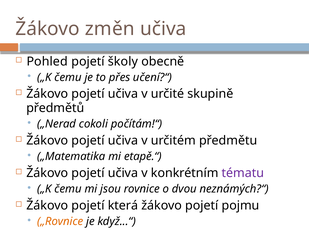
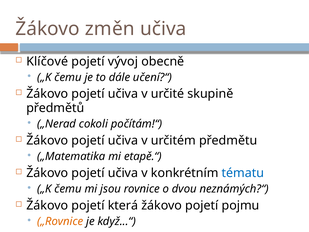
Pohled: Pohled -> Klíčové
školy: školy -> vývoj
přes: přes -> dále
tématu colour: purple -> blue
